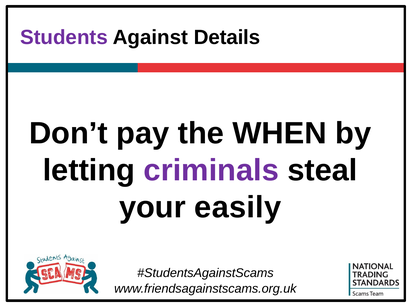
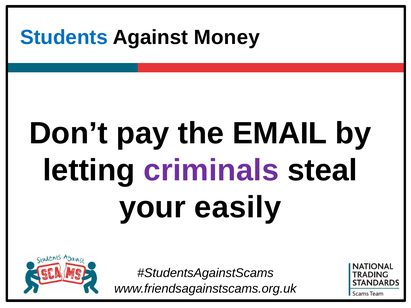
Students colour: purple -> blue
Details: Details -> Money
WHEN: WHEN -> EMAIL
